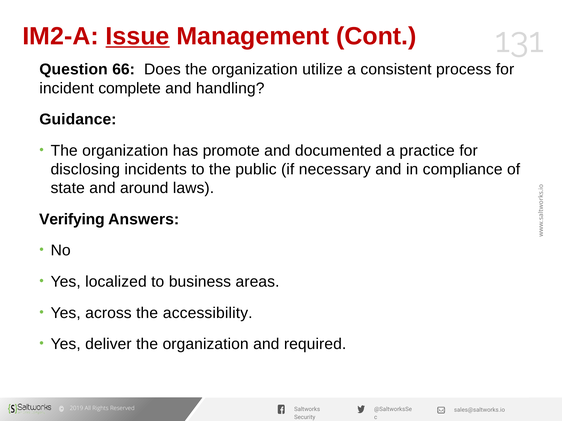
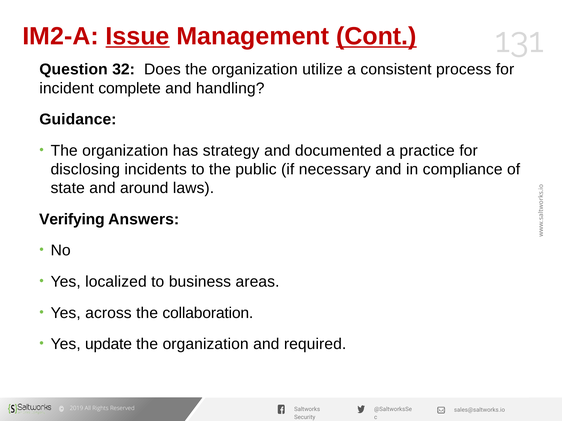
Cont underline: none -> present
66: 66 -> 32
promote: promote -> strategy
accessibility: accessibility -> collaboration
deliver: deliver -> update
